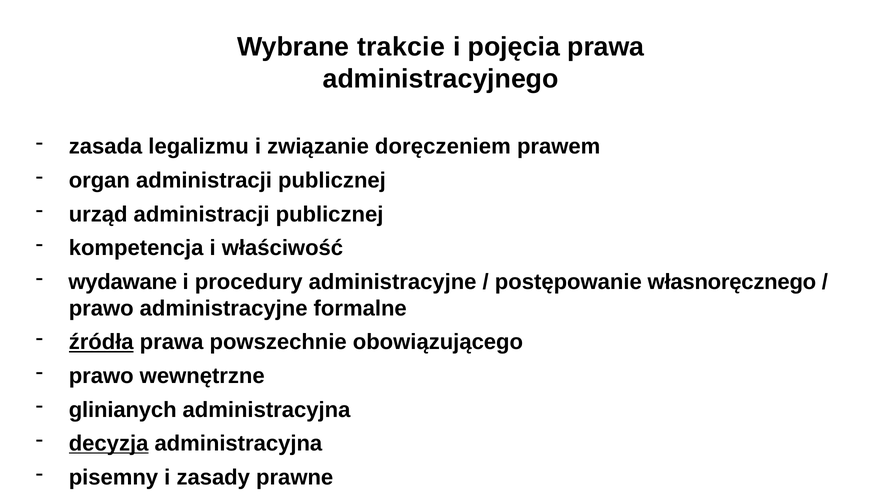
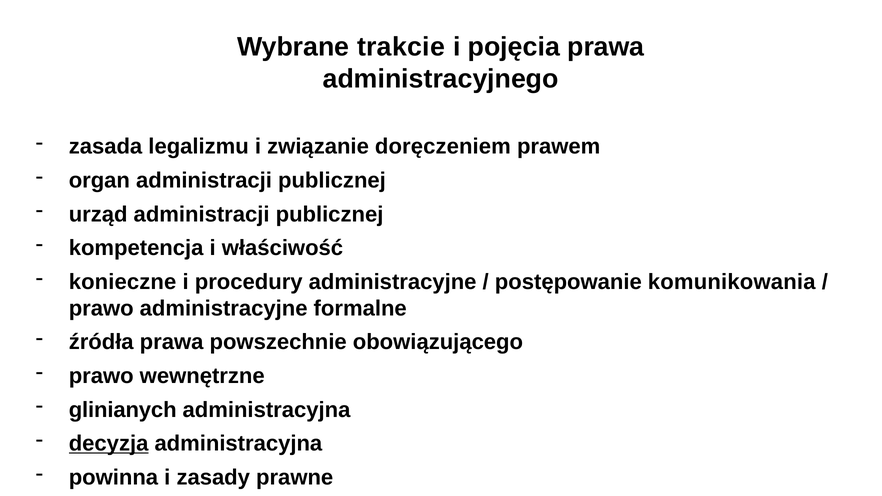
wydawane: wydawane -> konieczne
własnoręcznego: własnoręcznego -> komunikowania
źródła underline: present -> none
pisemny: pisemny -> powinna
